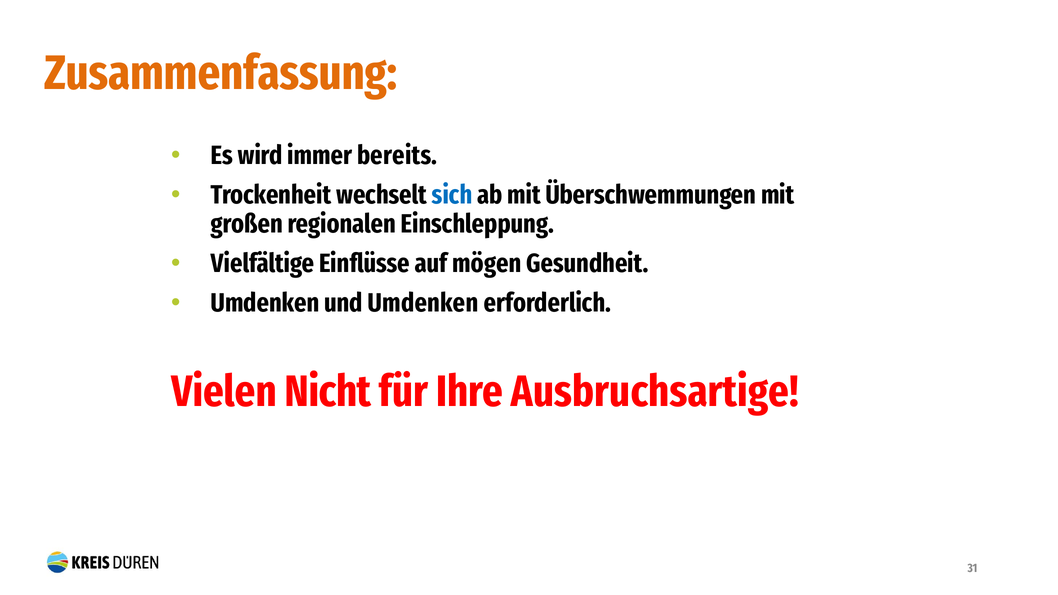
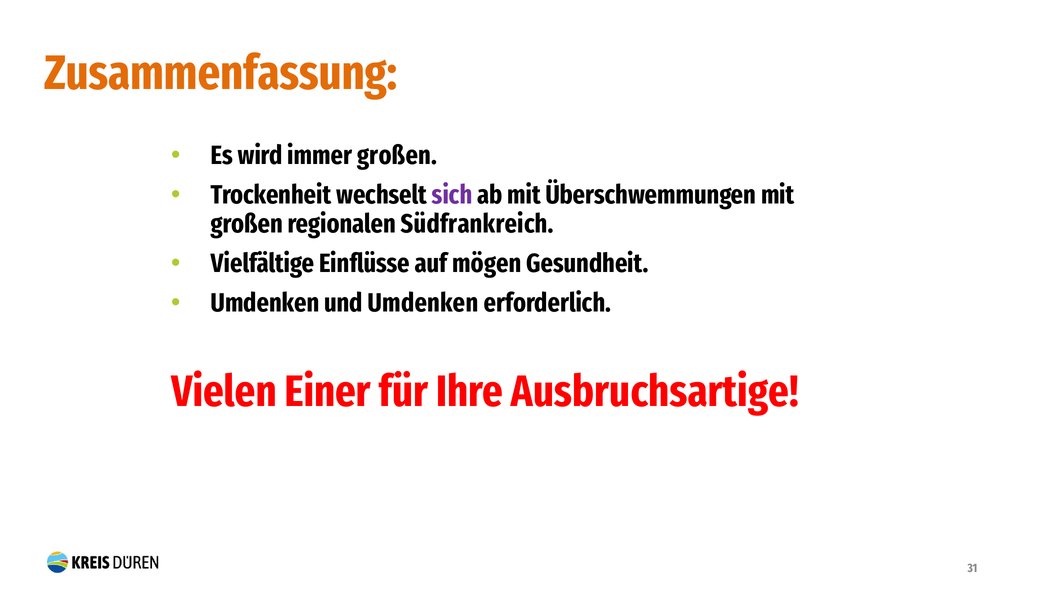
immer bereits: bereits -> großen
sich colour: blue -> purple
Einschleppung: Einschleppung -> Südfrankreich
Nicht: Nicht -> Einer
